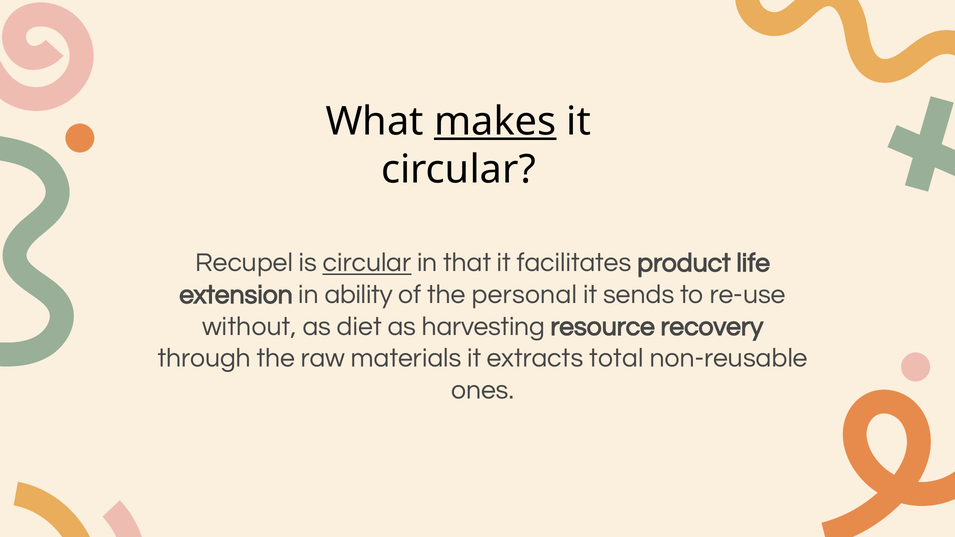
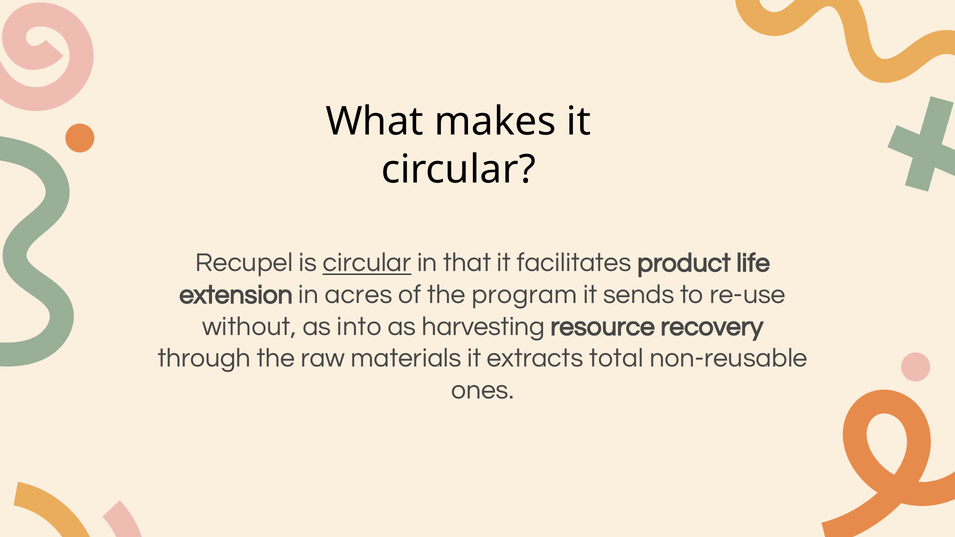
makes underline: present -> none
ability: ability -> acres
personal: personal -> program
diet: diet -> into
